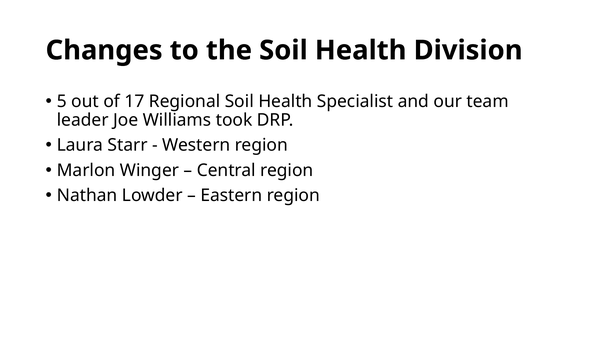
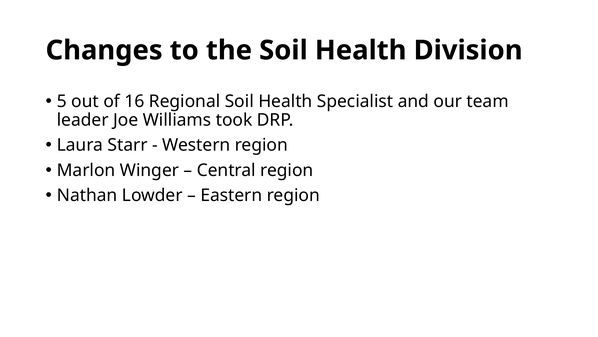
17: 17 -> 16
